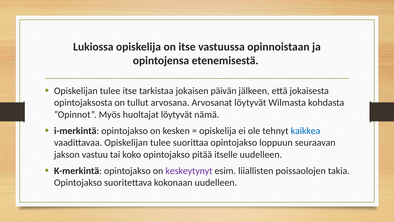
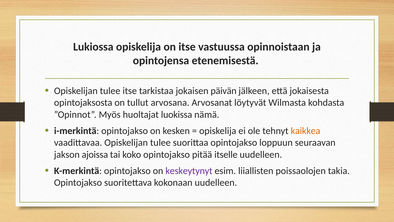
huoltajat löytyvät: löytyvät -> luokissa
kaikkea colour: blue -> orange
vastuu: vastuu -> ajoissa
